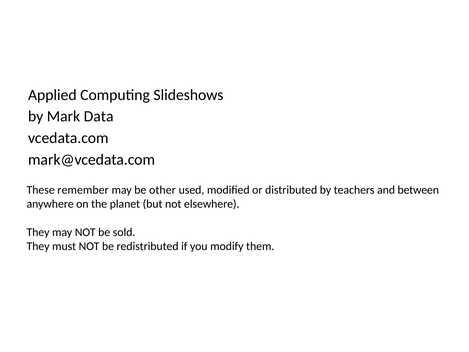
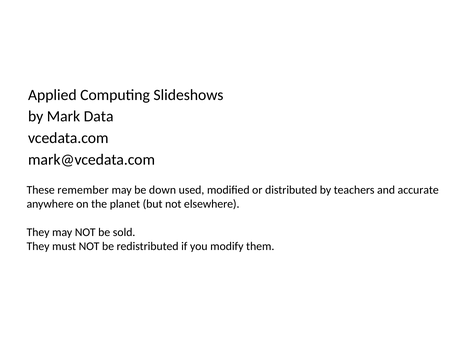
other: other -> down
between: between -> accurate
